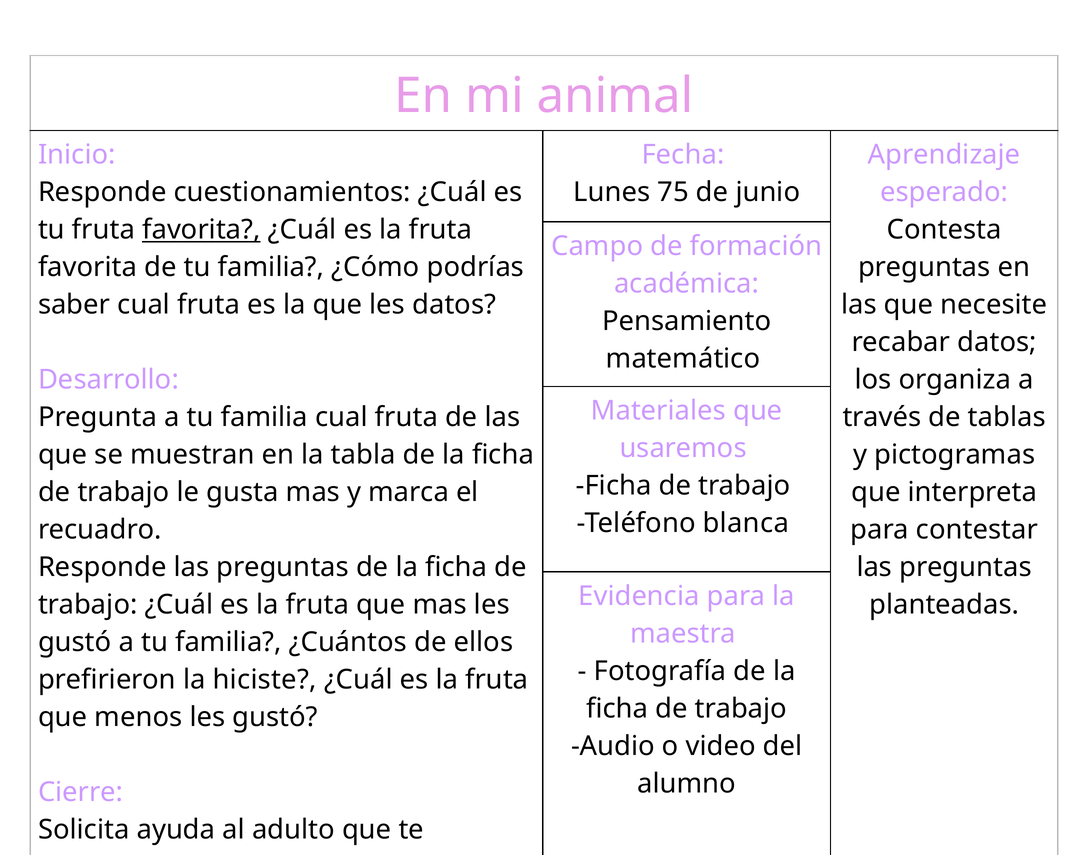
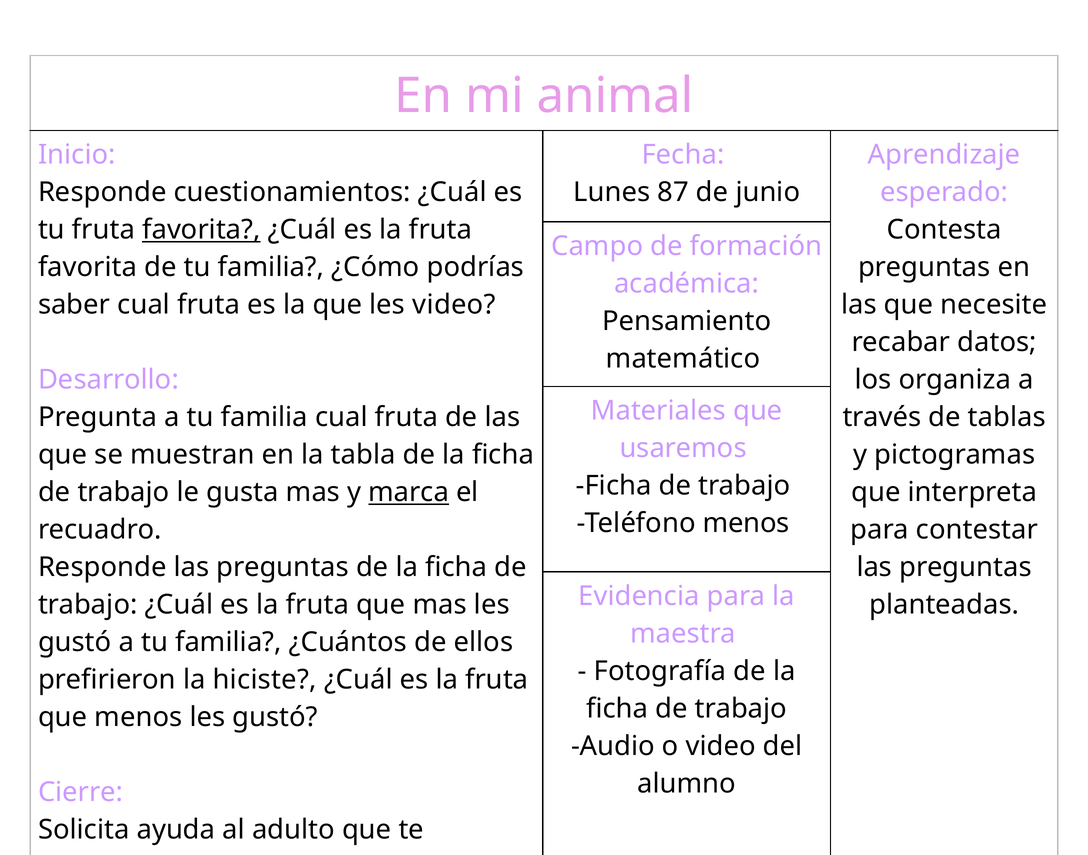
75: 75 -> 87
les datos: datos -> video
marca underline: none -> present
Teléfono blanca: blanca -> menos
